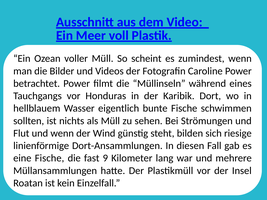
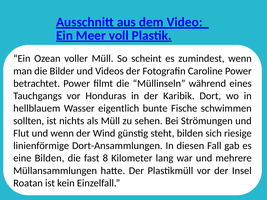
eine Fische: Fische -> Bilden
9: 9 -> 8
